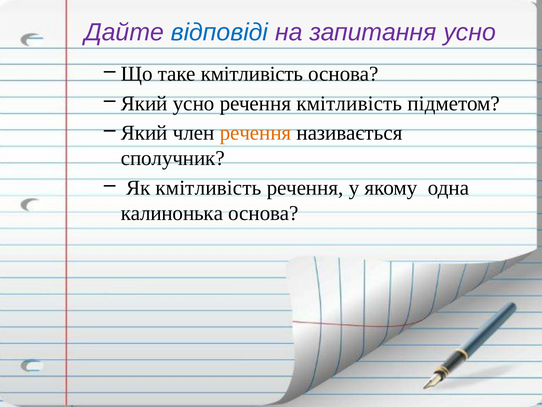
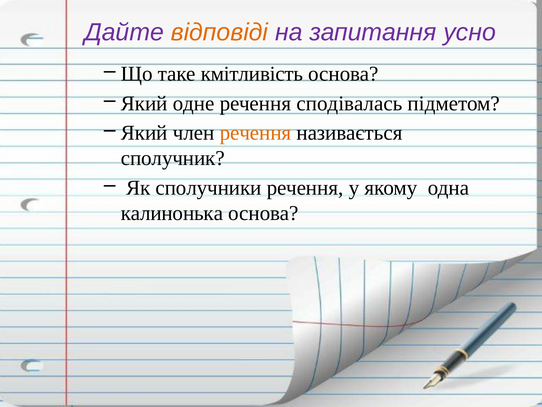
відповіді colour: blue -> orange
Який усно: усно -> одне
речення кмітливість: кмітливість -> сподівалась
Як кмітливість: кмітливість -> сполучники
